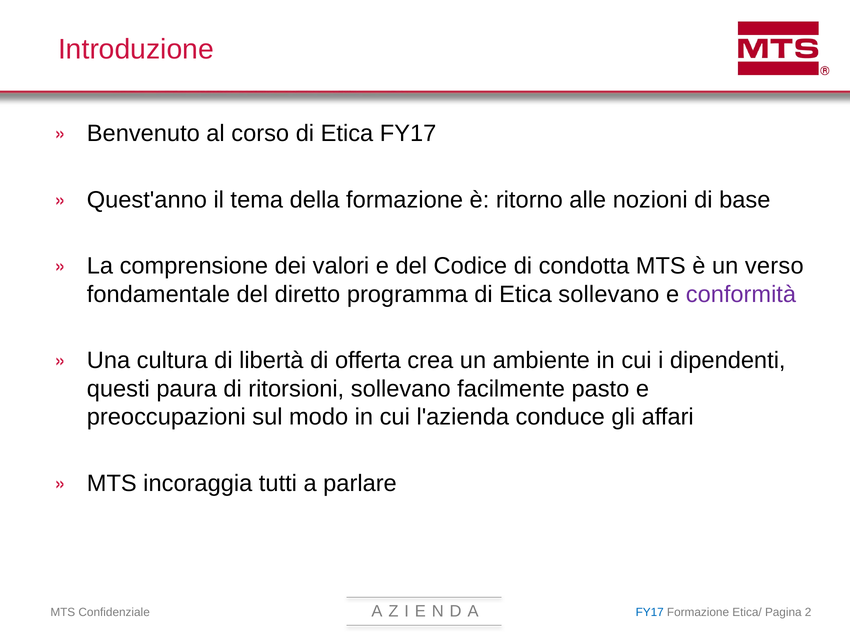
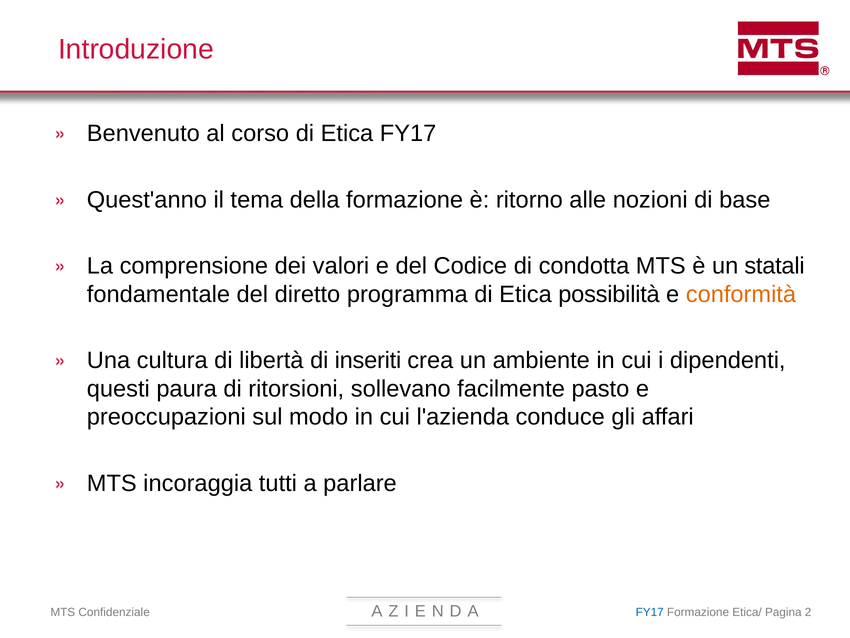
verso: verso -> statali
Etica sollevano: sollevano -> possibilità
conformità colour: purple -> orange
offerta: offerta -> inseriti
